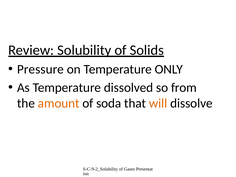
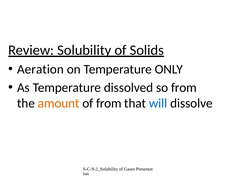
Pressure: Pressure -> Aeration
of soda: soda -> from
will colour: orange -> blue
